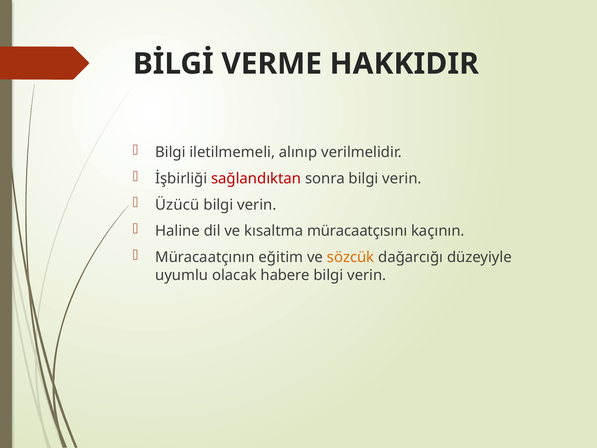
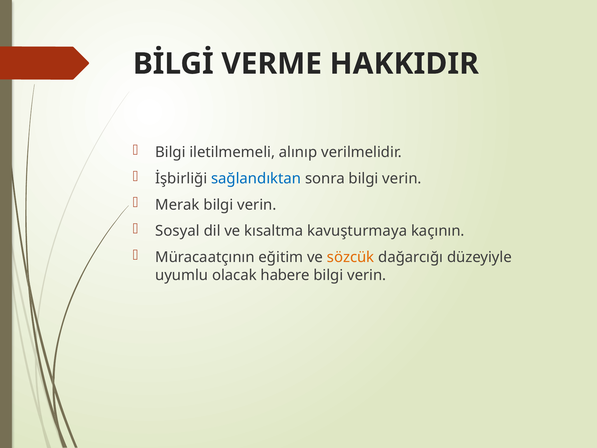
sağlandıktan colour: red -> blue
Üzücü: Üzücü -> Merak
Haline: Haline -> Sosyal
müracaatçısını: müracaatçısını -> kavuşturmaya
